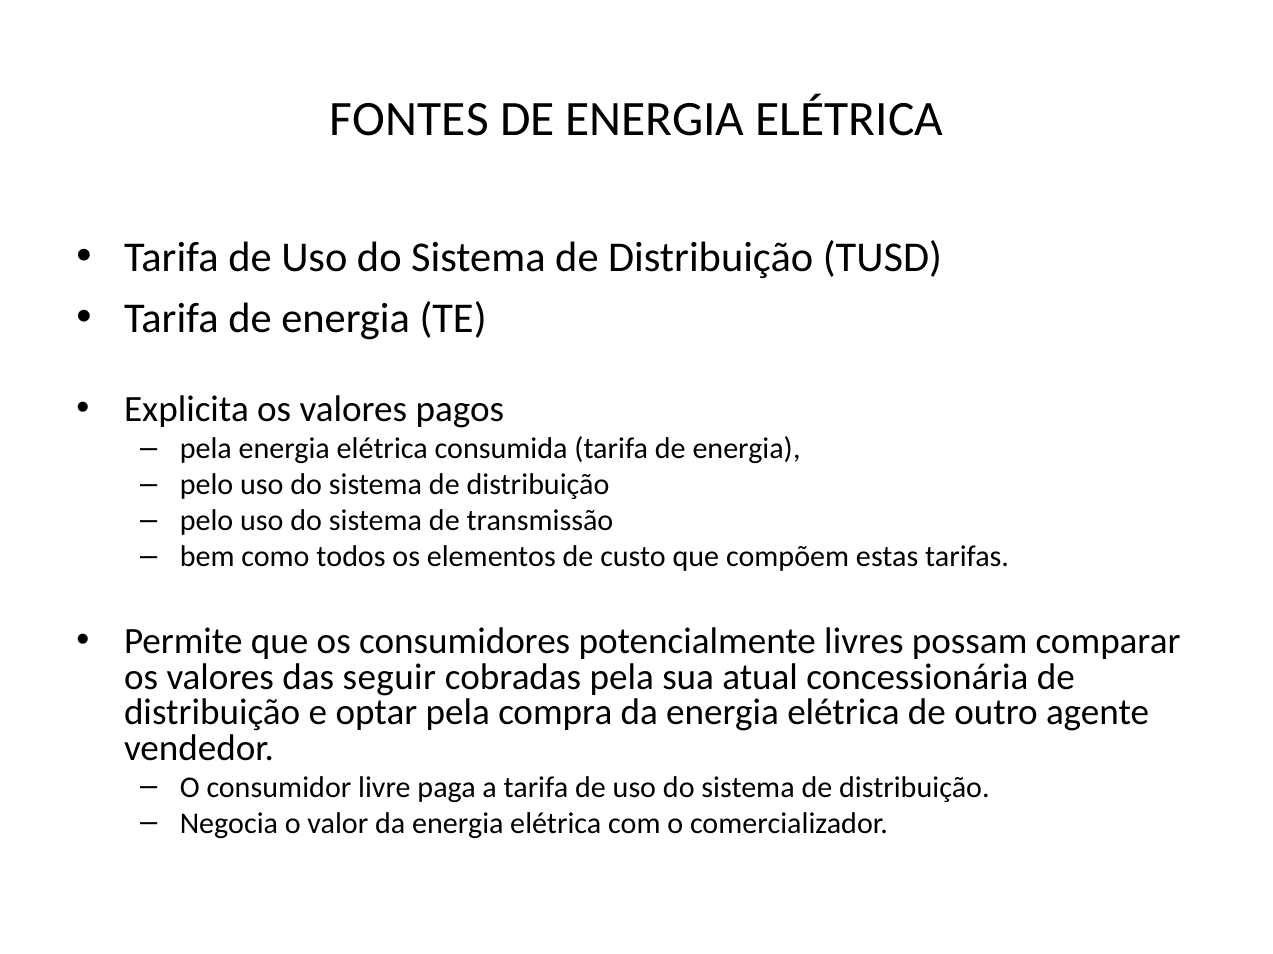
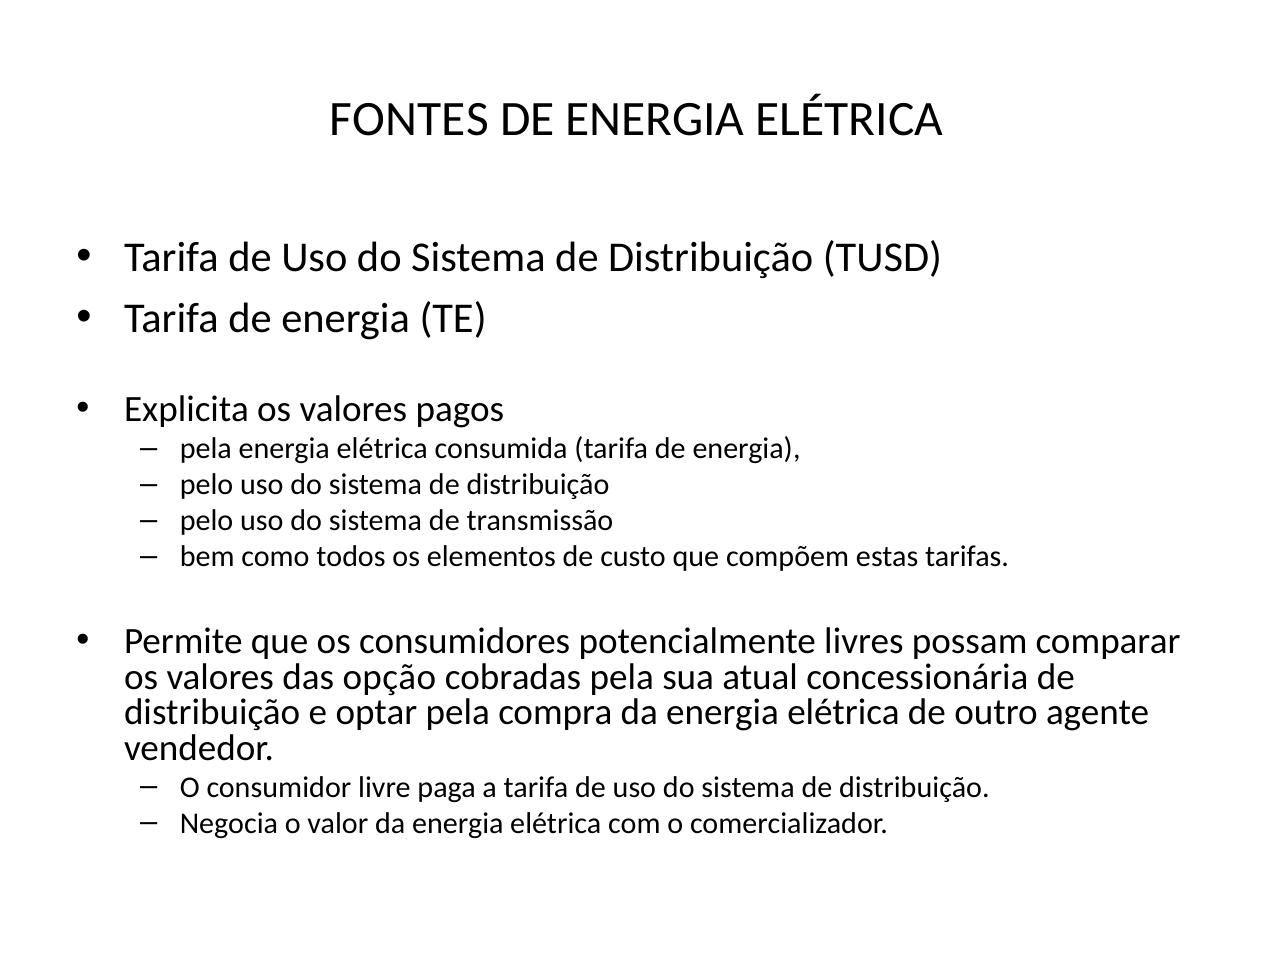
seguir: seguir -> opção
